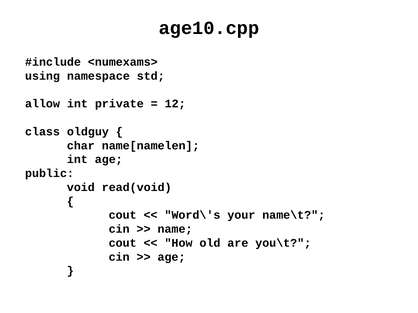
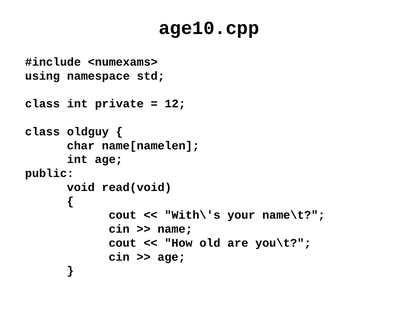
allow at (43, 104): allow -> class
Word\'s: Word\'s -> With\'s
